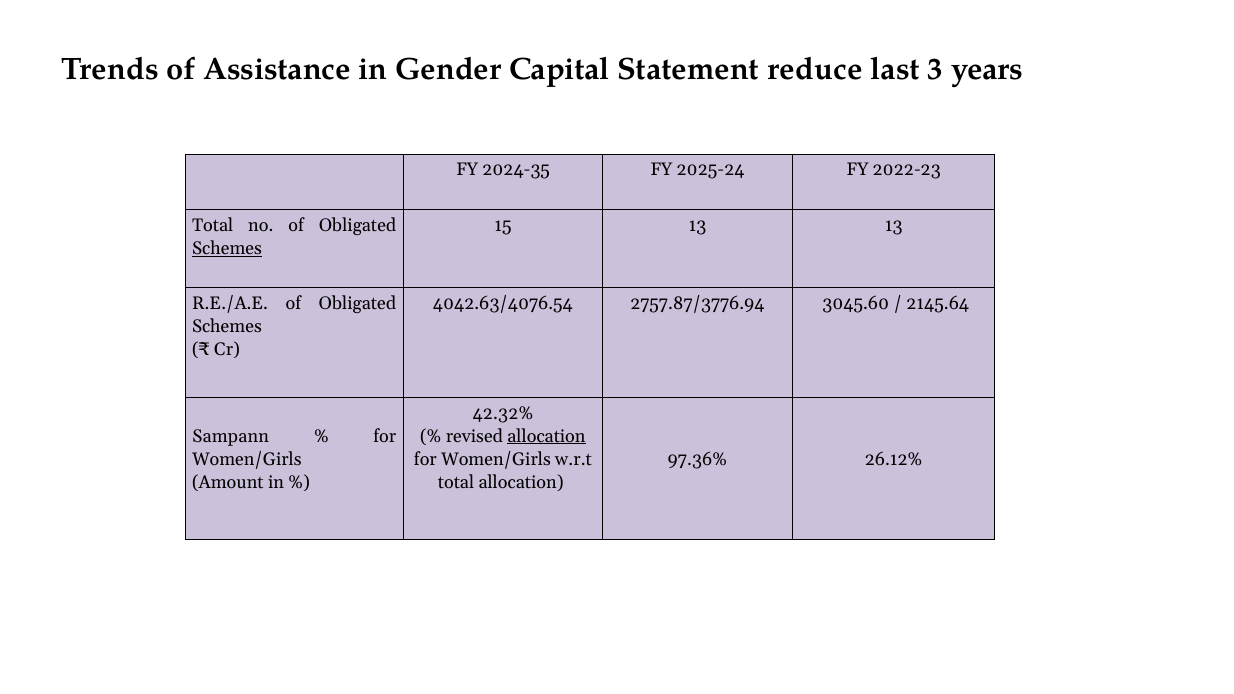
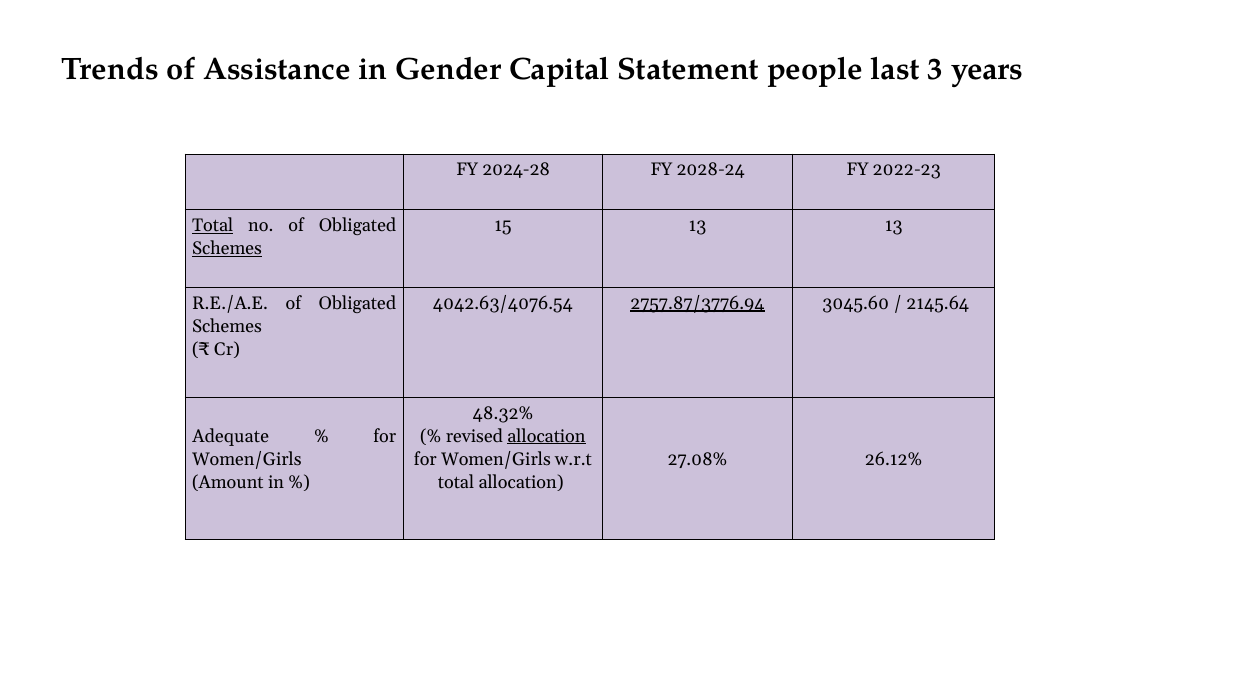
reduce: reduce -> people
2024-35: 2024-35 -> 2024-28
2025-24: 2025-24 -> 2028-24
Total at (213, 225) underline: none -> present
2757.87/3776.94 underline: none -> present
42.32%: 42.32% -> 48.32%
Sampann: Sampann -> Adequate
97.36%: 97.36% -> 27.08%
